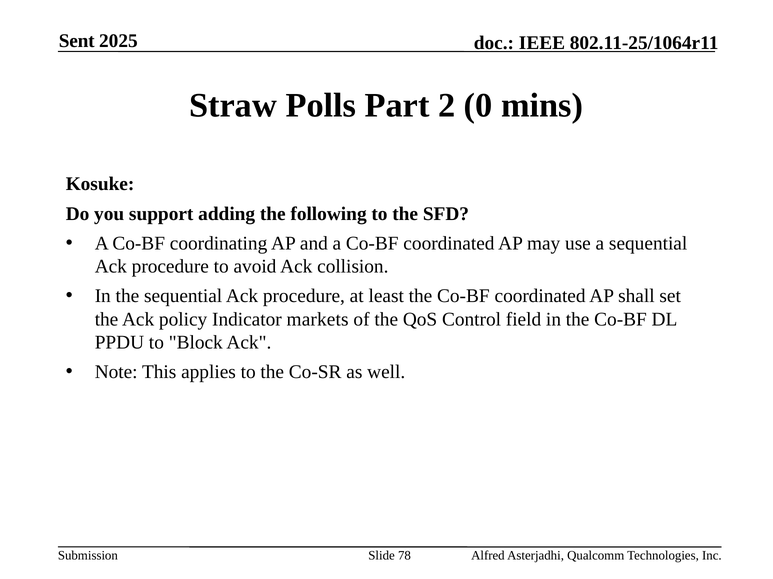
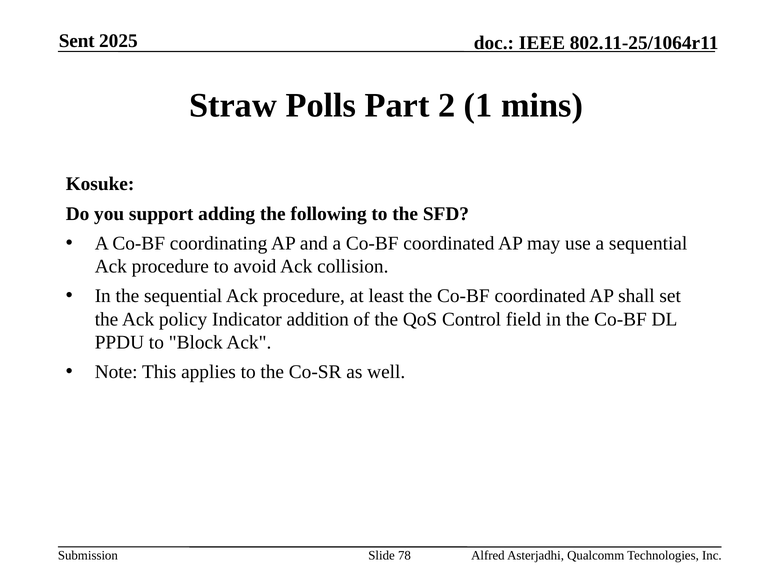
0: 0 -> 1
markets: markets -> addition
